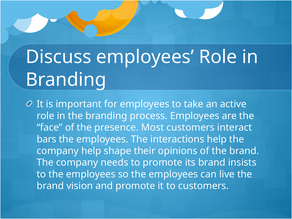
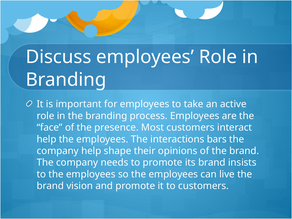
bars at (47, 139): bars -> help
interactions help: help -> bars
